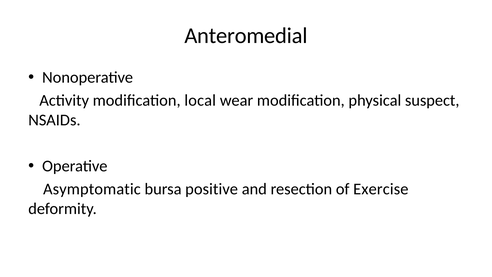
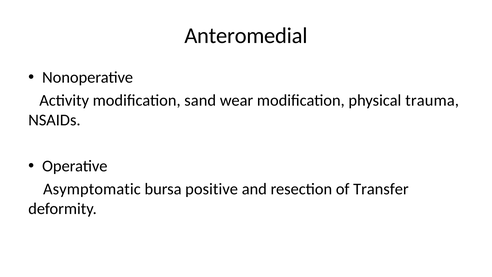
local: local -> sand
suspect: suspect -> trauma
Exercise: Exercise -> Transfer
